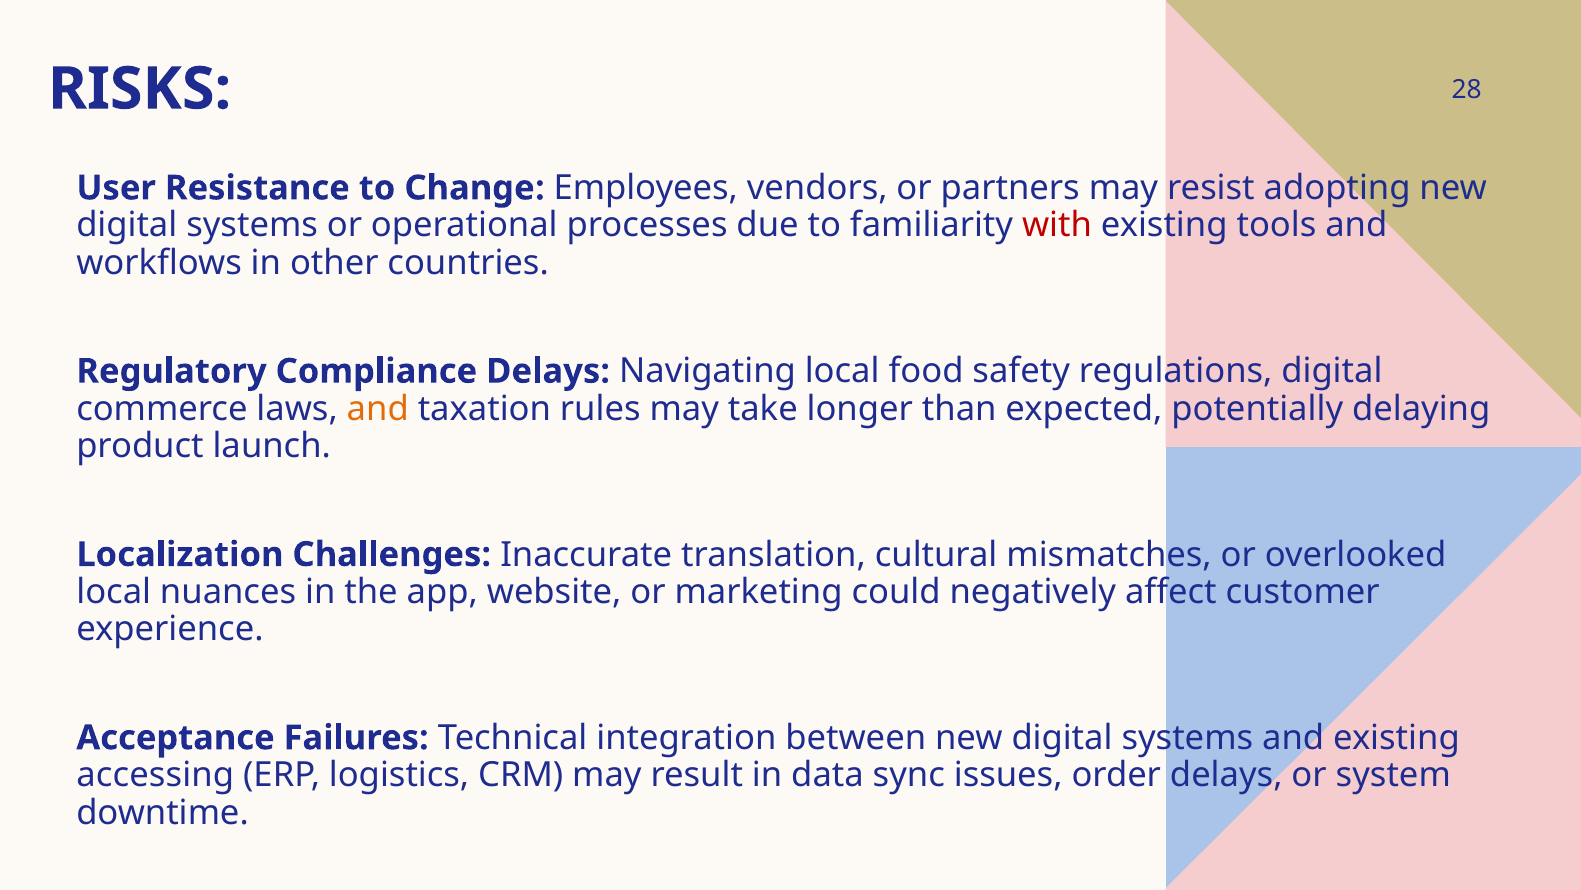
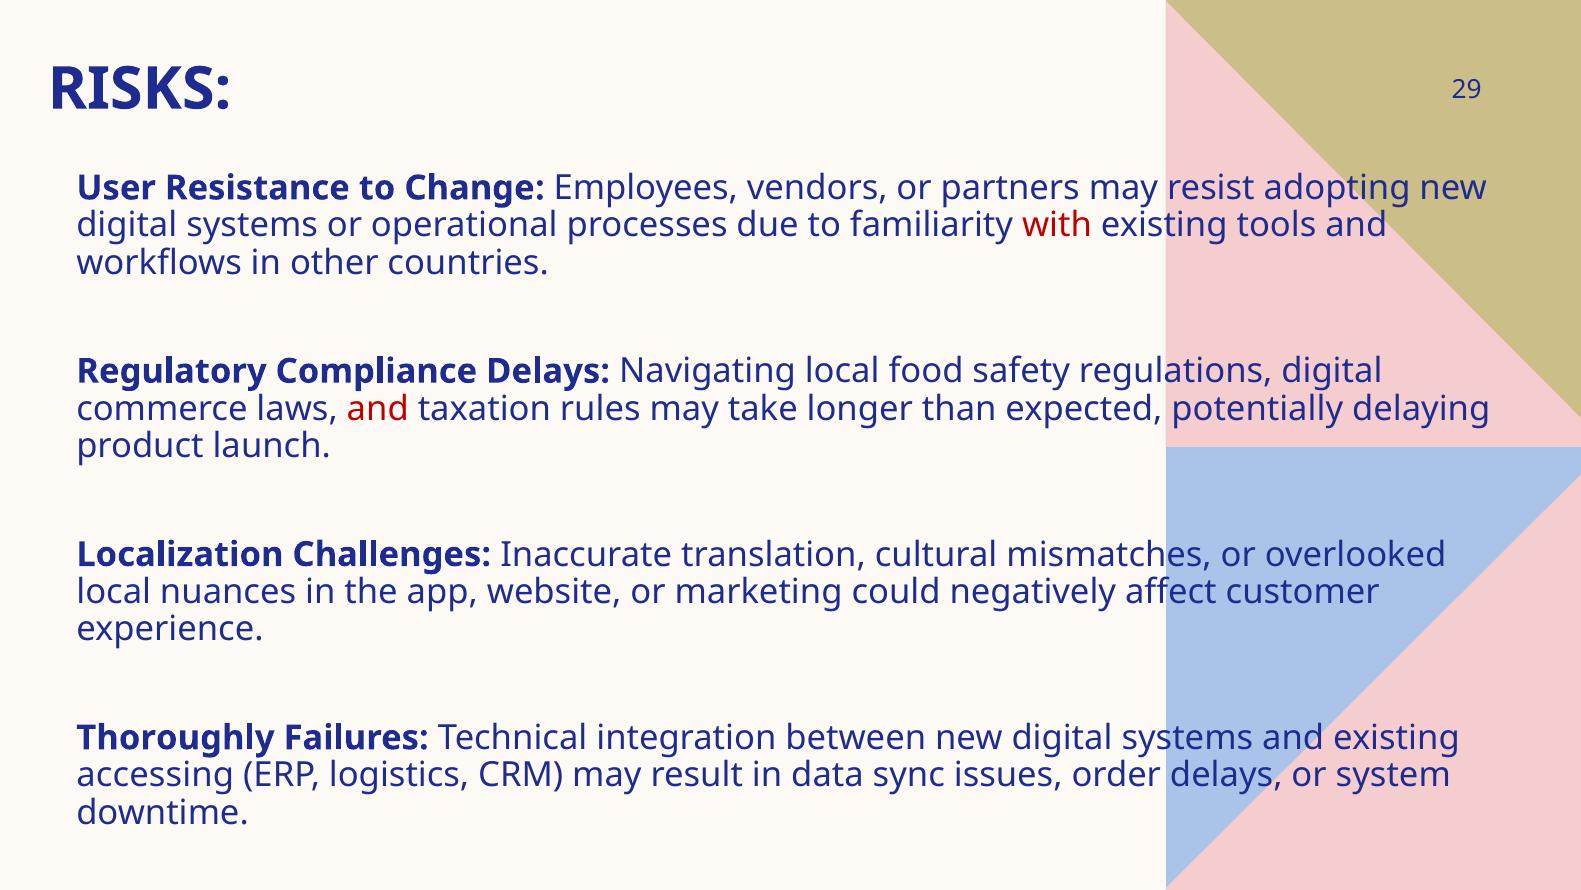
28: 28 -> 29
and at (378, 408) colour: orange -> red
Acceptance: Acceptance -> Thoroughly
